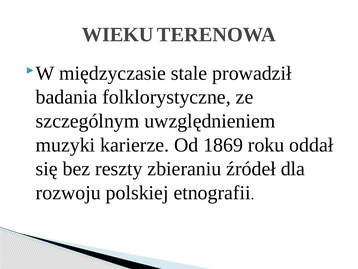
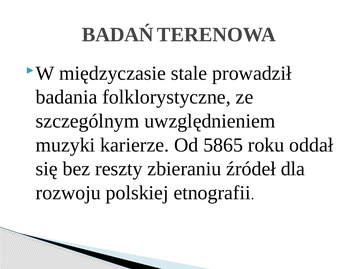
WIEKU: WIEKU -> BADAŃ
1869: 1869 -> 5865
